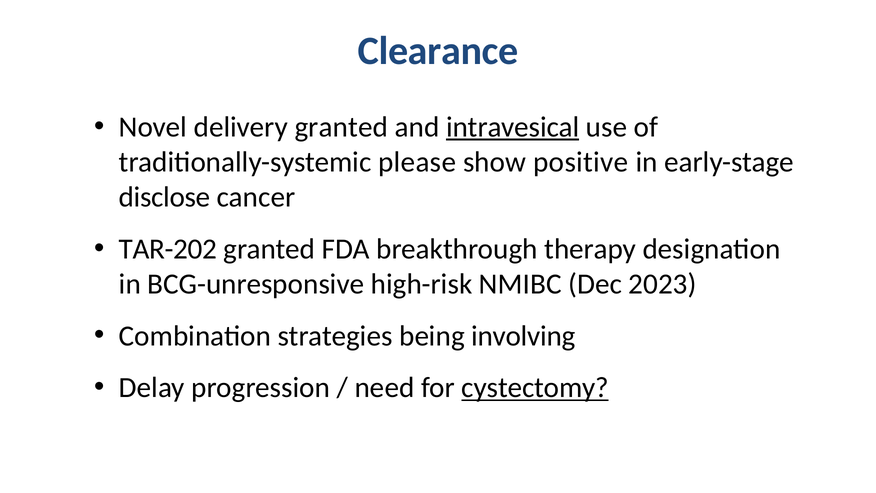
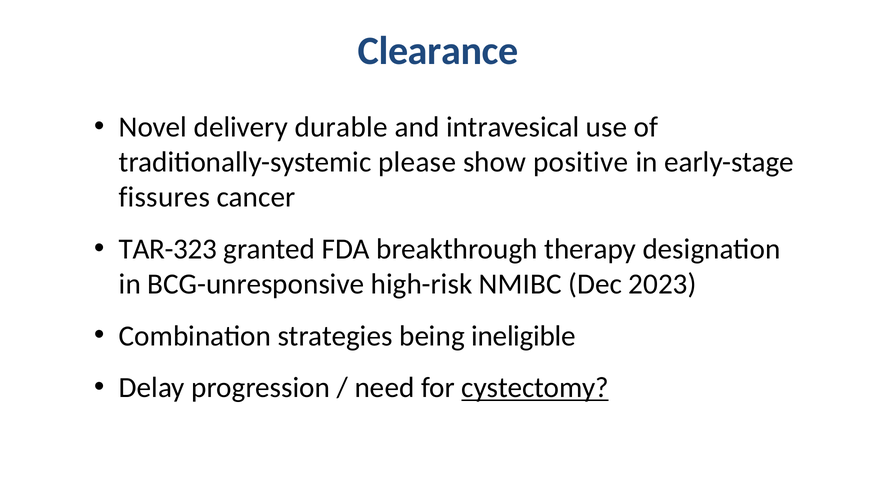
delivery granted: granted -> durable
intravesical underline: present -> none
disclose: disclose -> fissures
TAR-202: TAR-202 -> TAR-323
involving: involving -> ineligible
